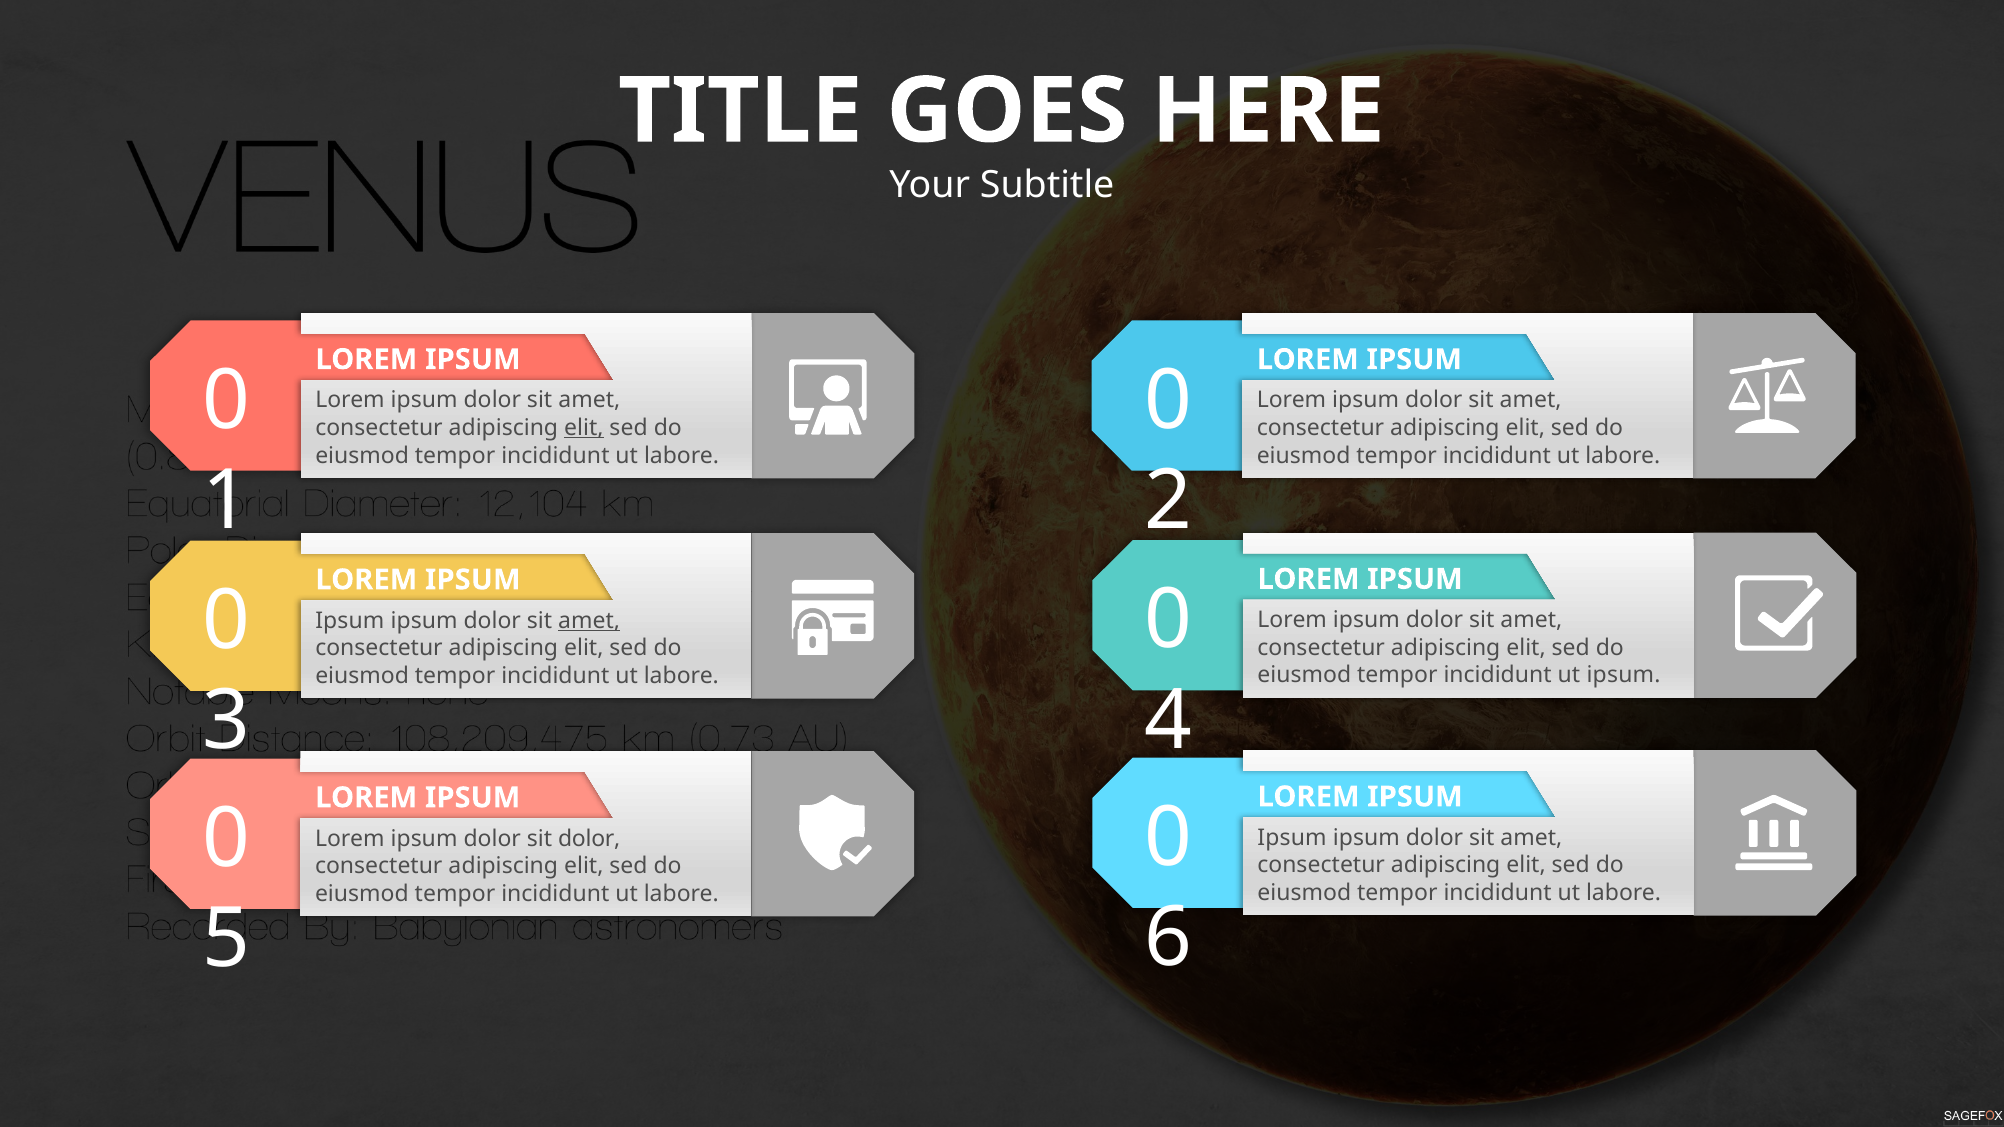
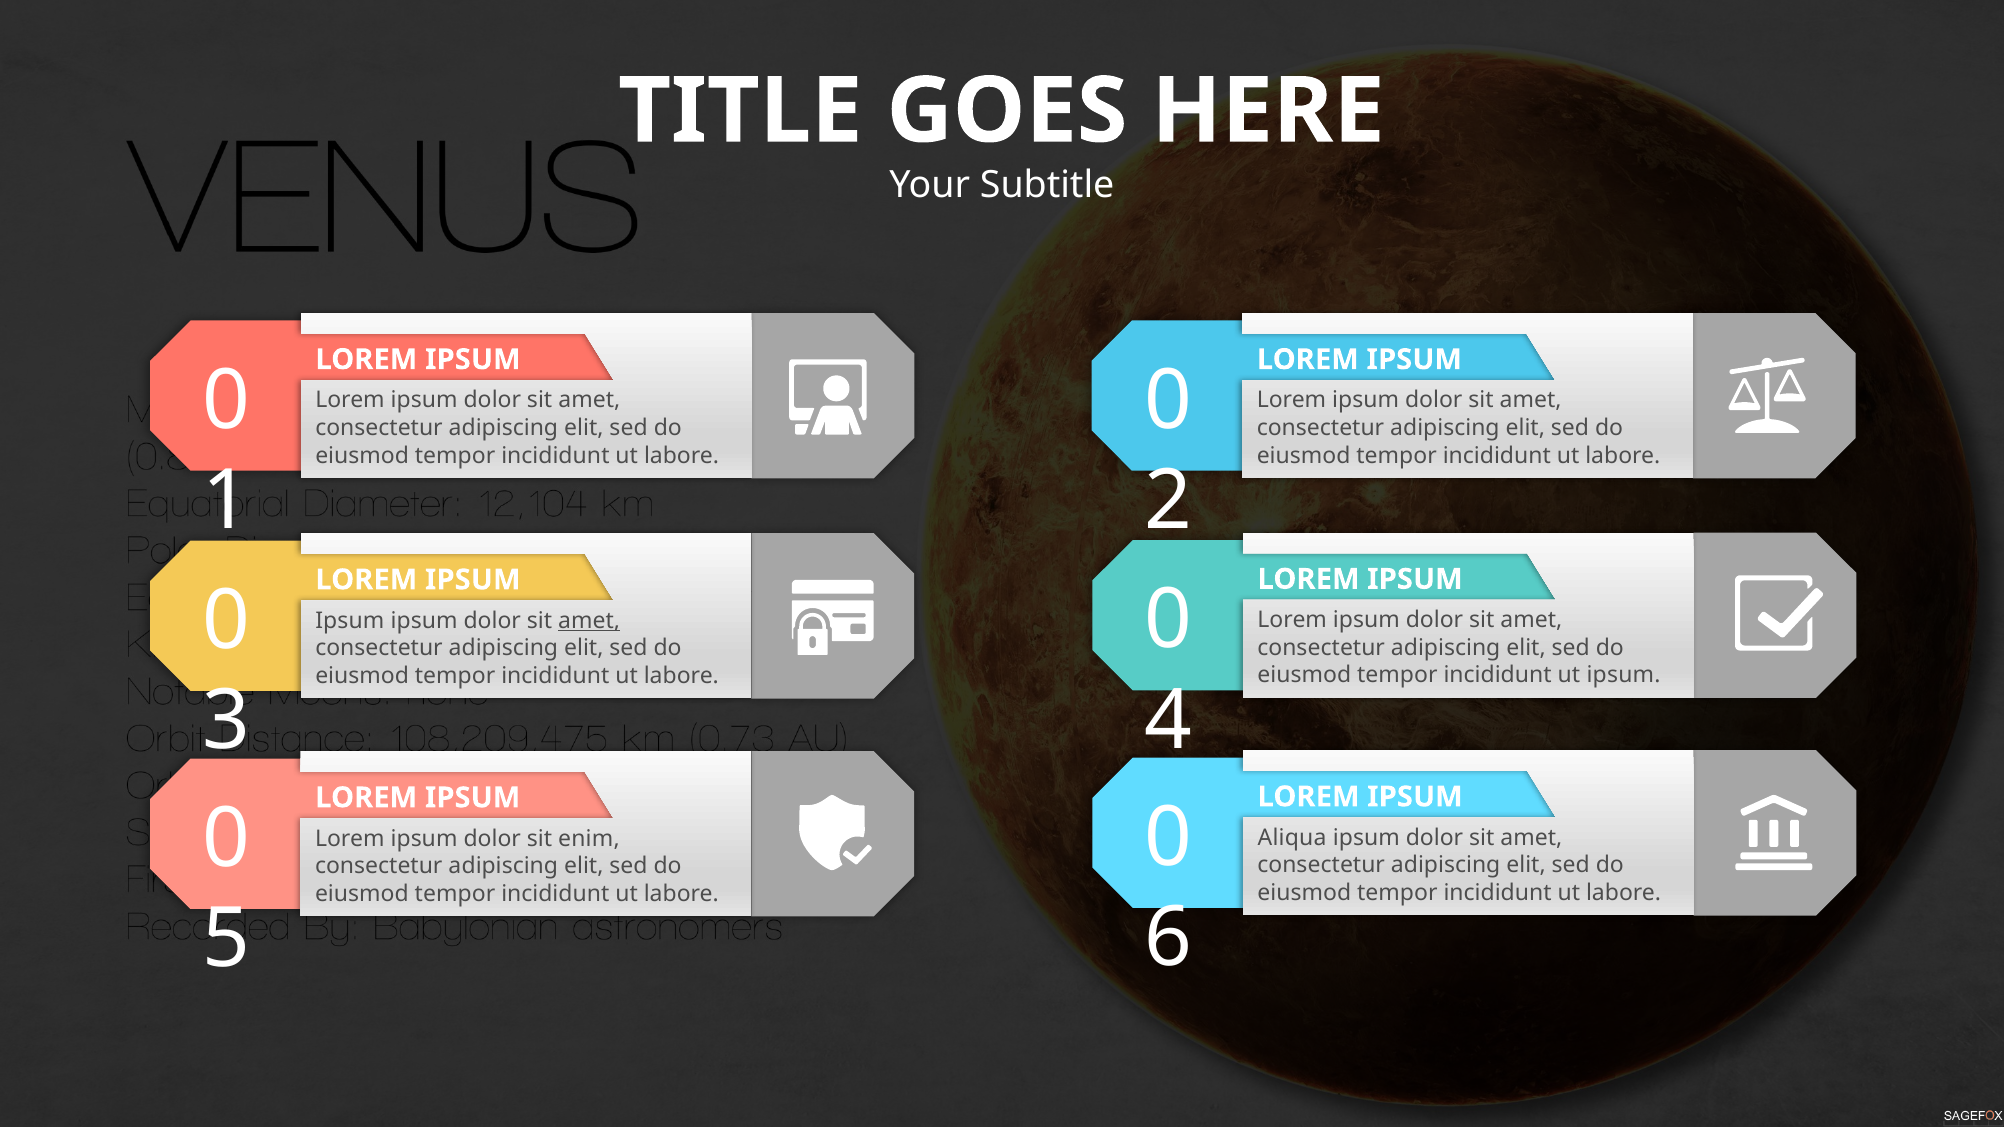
elit at (584, 428) underline: present -> none
Ipsum at (1292, 838): Ipsum -> Aliqua
sit dolor: dolor -> enim
